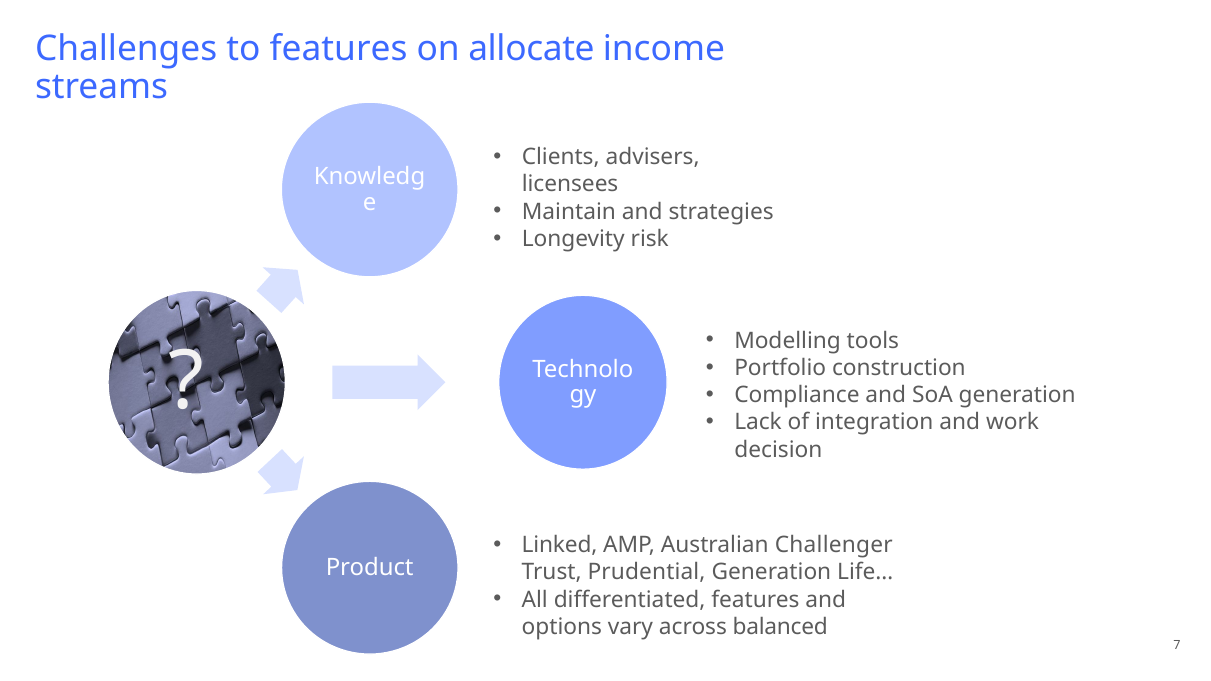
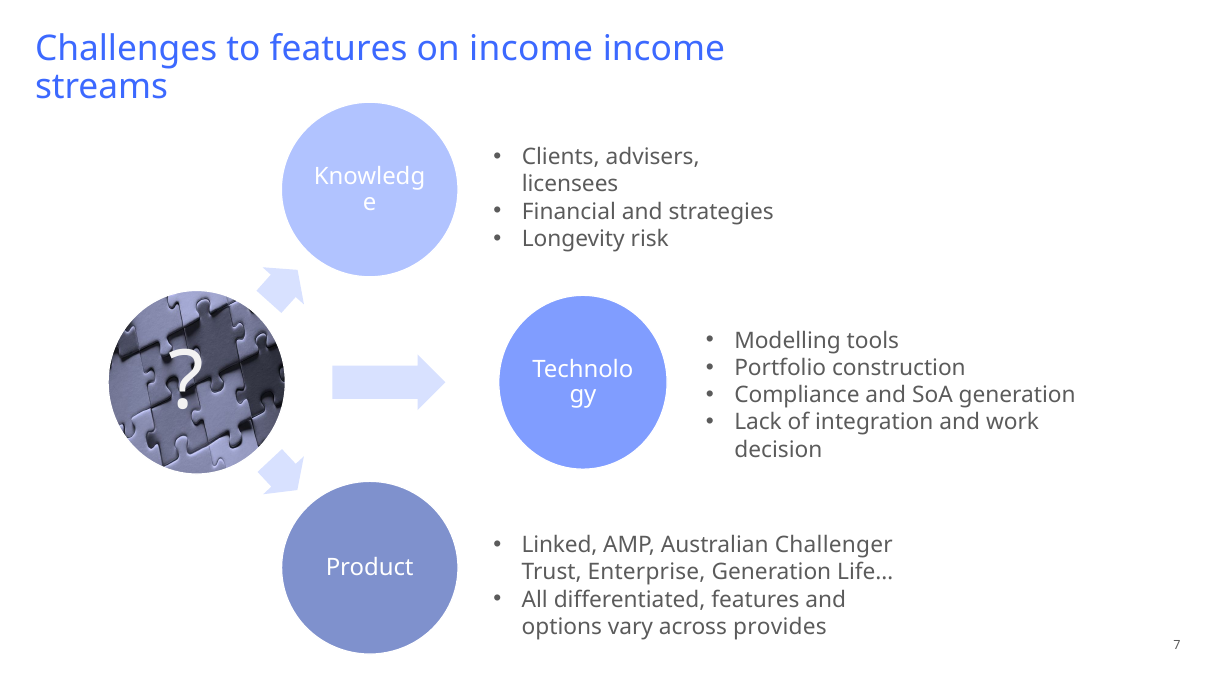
on allocate: allocate -> income
Maintain: Maintain -> Financial
Prudential: Prudential -> Enterprise
balanced: balanced -> provides
